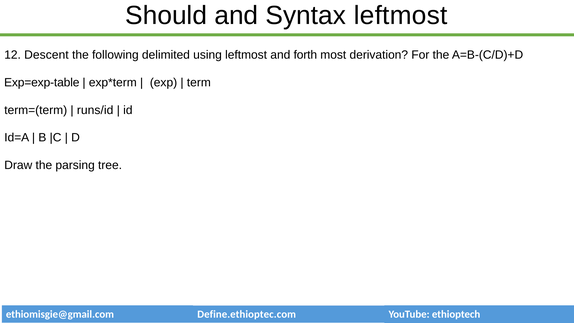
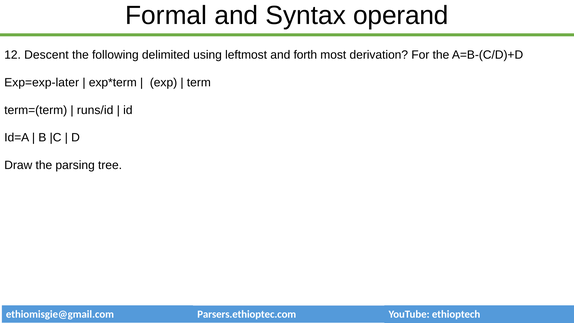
Should: Should -> Formal
Syntax leftmost: leftmost -> operand
Exp=exp-table: Exp=exp-table -> Exp=exp-later
Define.ethioptec.com: Define.ethioptec.com -> Parsers.ethioptec.com
